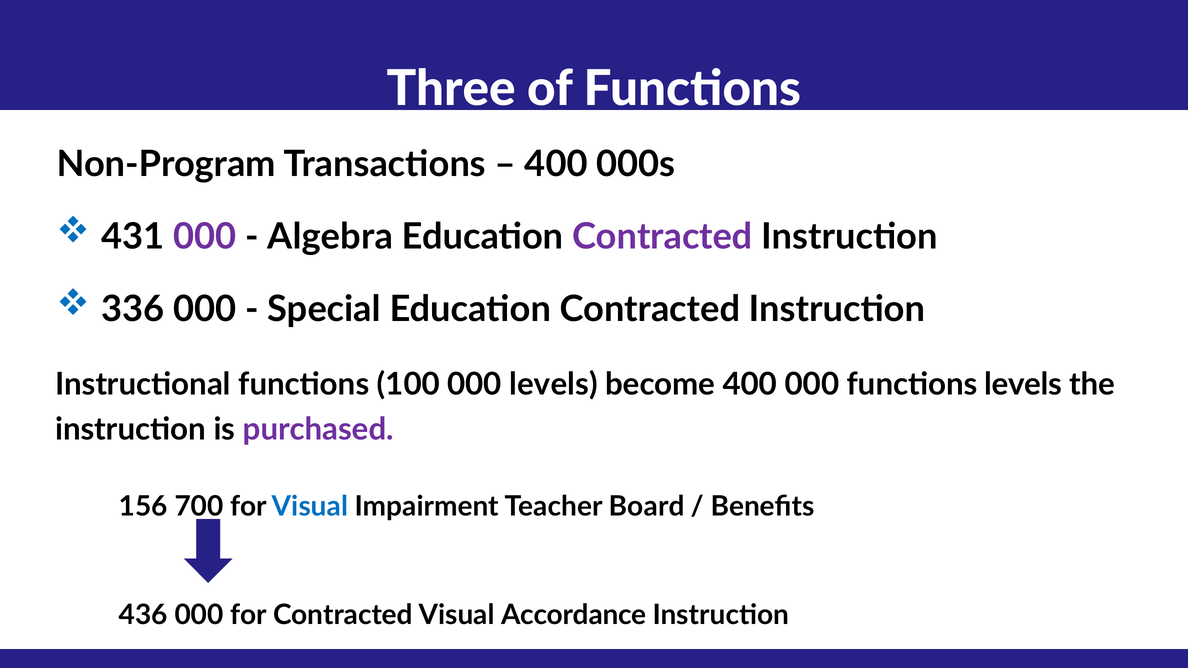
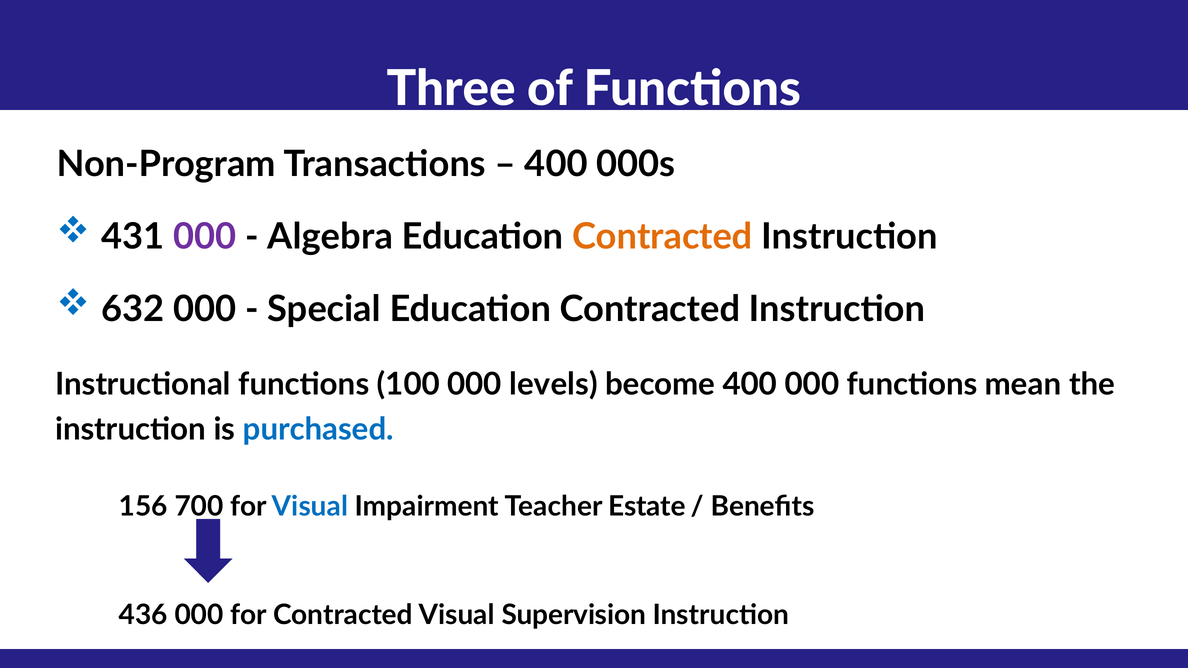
Contracted at (662, 237) colour: purple -> orange
336: 336 -> 632
functions levels: levels -> mean
purchased colour: purple -> blue
Board: Board -> Estate
Accordance: Accordance -> Supervision
